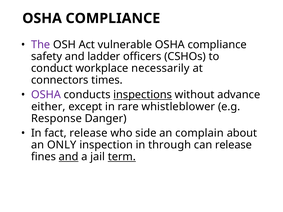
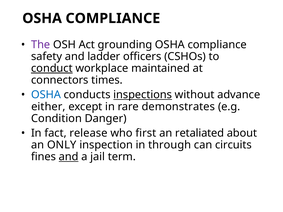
vulnerable: vulnerable -> grounding
conduct underline: none -> present
necessarily: necessarily -> maintained
OSHA at (46, 95) colour: purple -> blue
whistleblower: whistleblower -> demonstrates
Response: Response -> Condition
side: side -> first
complain: complain -> retaliated
can release: release -> circuits
term underline: present -> none
